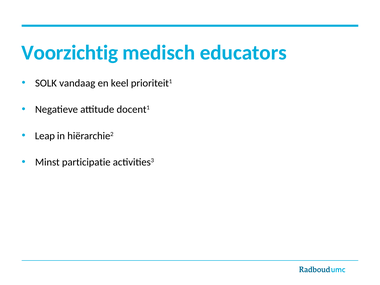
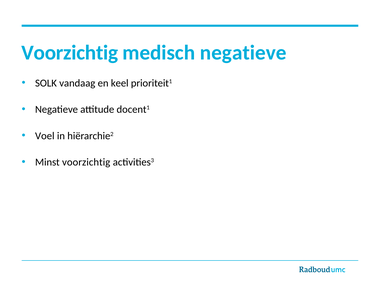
medisch educators: educators -> negatieve
Leap: Leap -> Voel
Minst participatie: participatie -> voorzichtig
